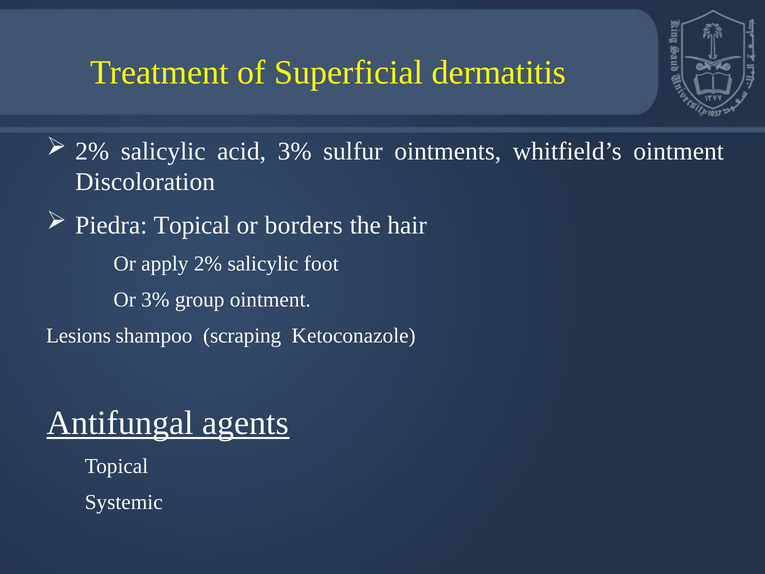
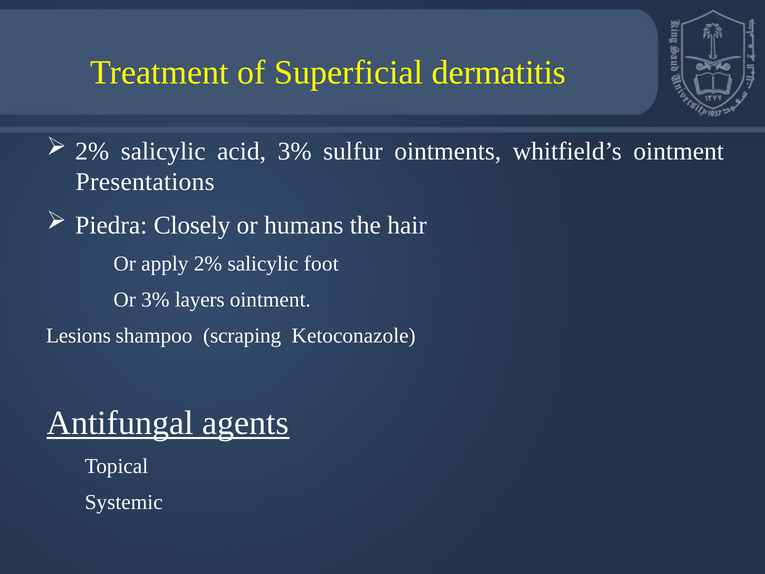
Discoloration: Discoloration -> Presentations
Piedra Topical: Topical -> Closely
borders: borders -> humans
group: group -> layers
